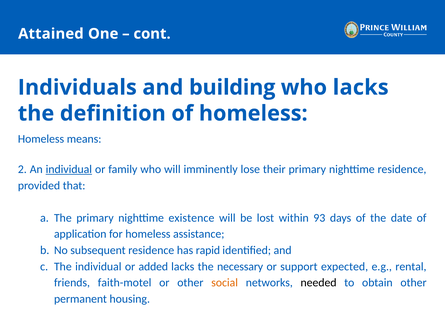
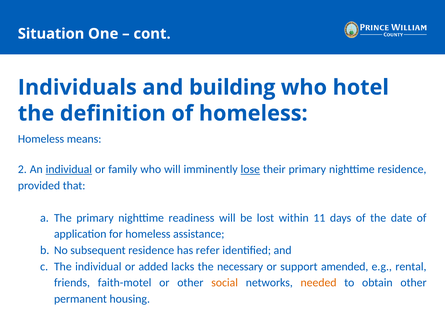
Attained: Attained -> Situation
who lacks: lacks -> hotel
lose underline: none -> present
existence: existence -> readiness
93: 93 -> 11
rapid: rapid -> refer
expected: expected -> amended
needed colour: black -> orange
